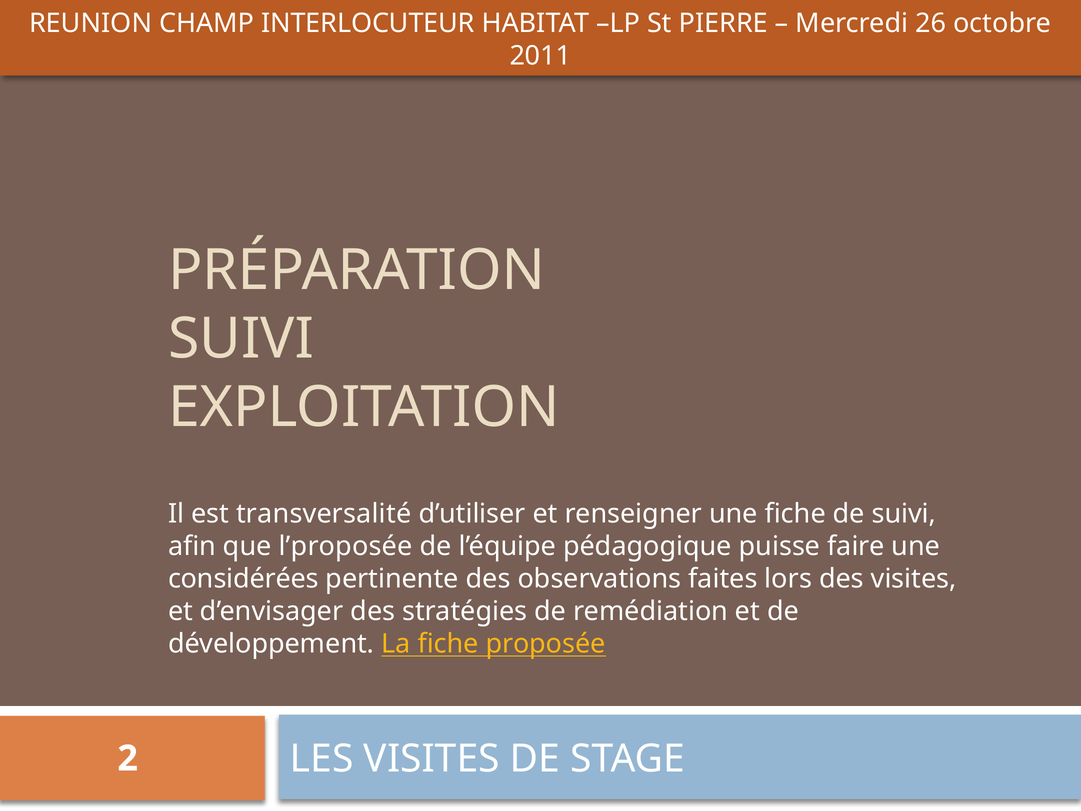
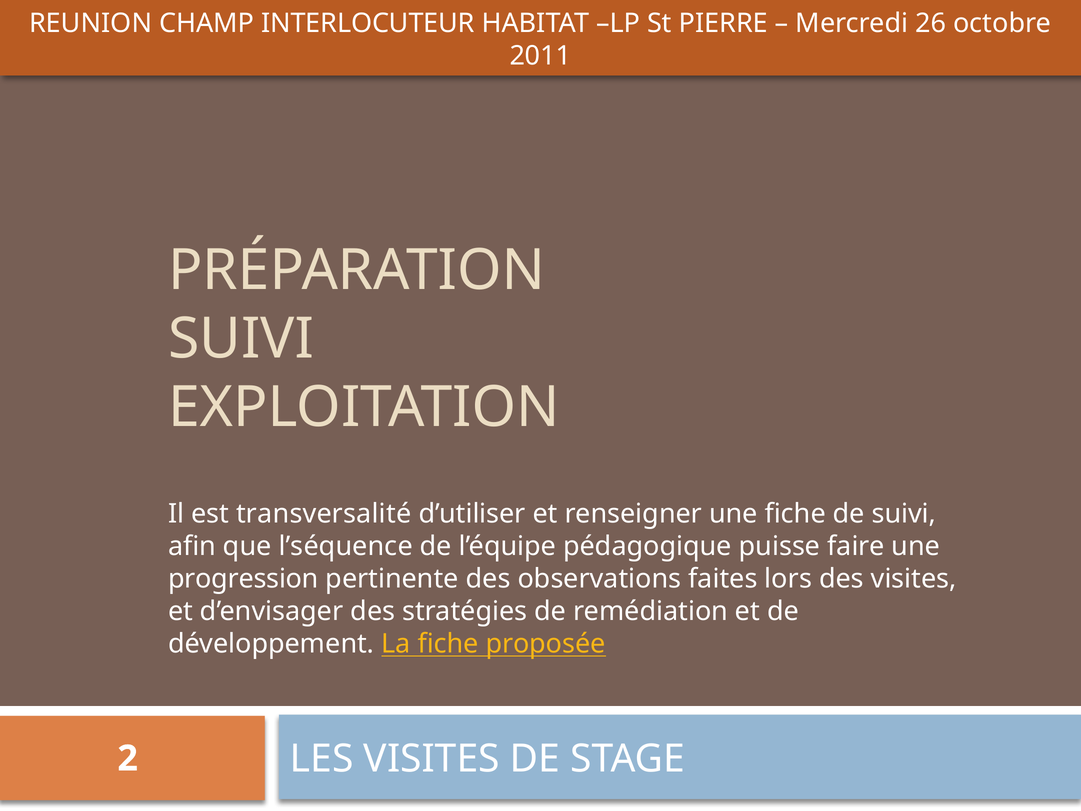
l’proposée: l’proposée -> l’séquence
considérées: considérées -> progression
